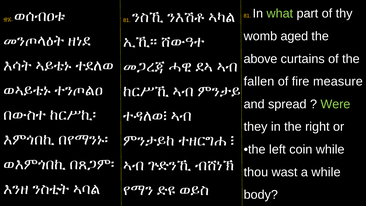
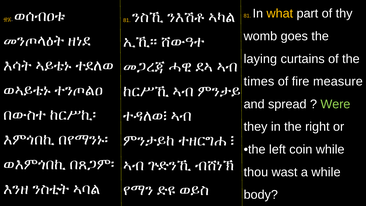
what colour: light green -> yellow
aged: aged -> goes
above: above -> laying
fallen: fallen -> times
